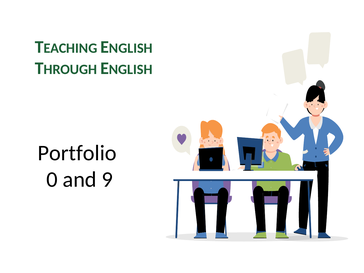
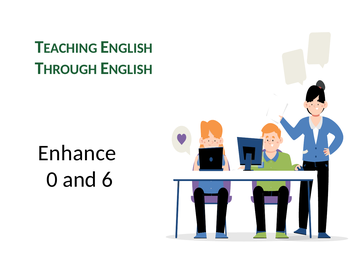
Portfolio: Portfolio -> Enhance
9: 9 -> 6
